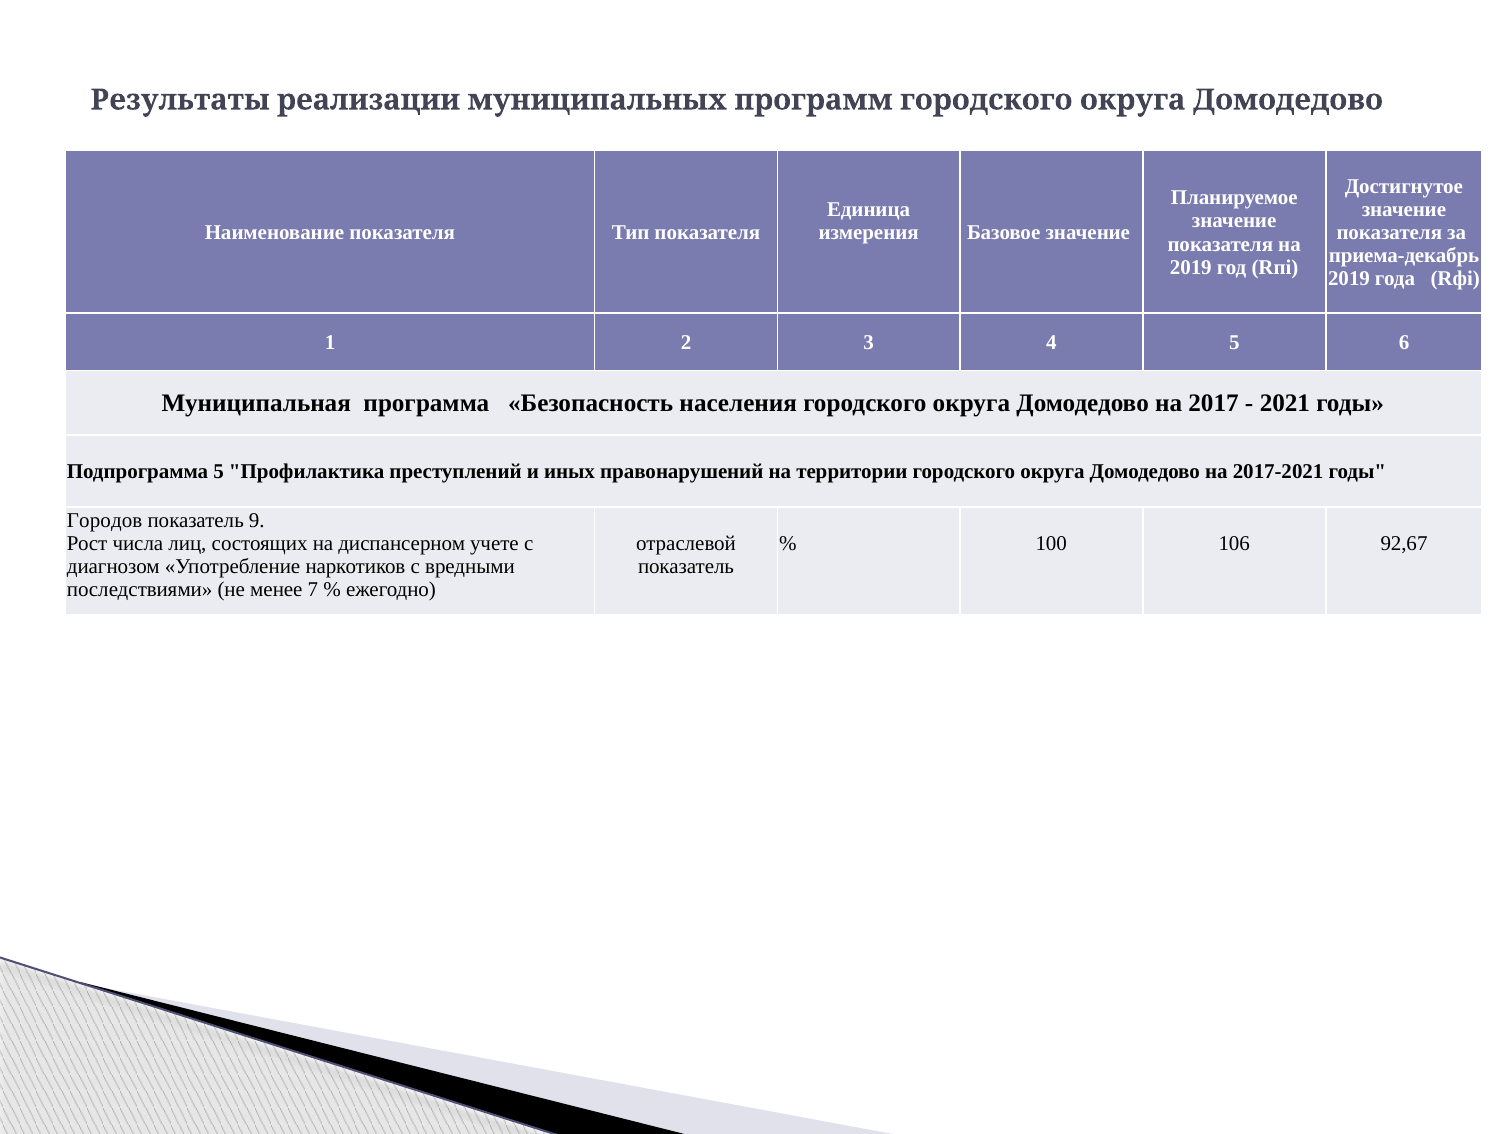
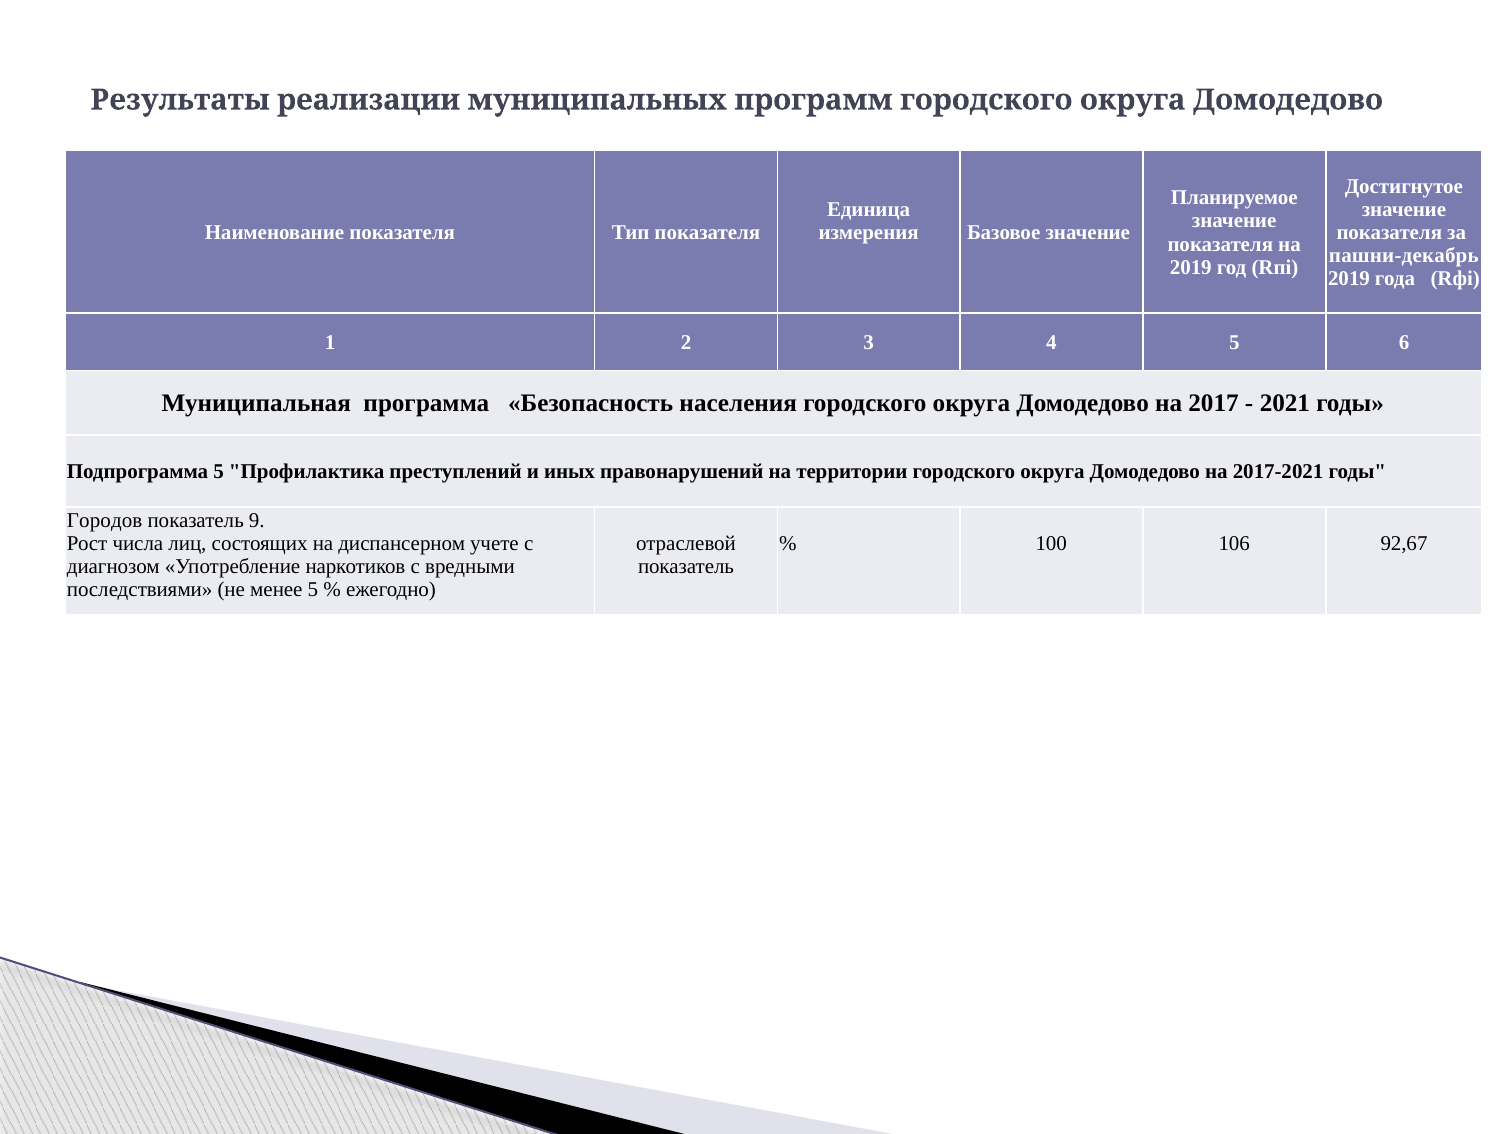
приема-декабрь: приема-декабрь -> пашни-декабрь
менее 7: 7 -> 5
